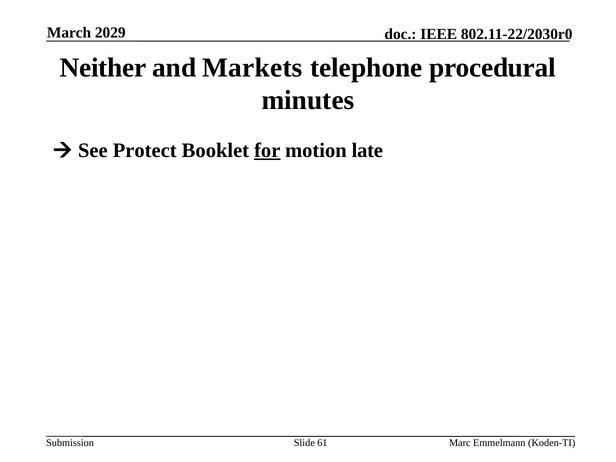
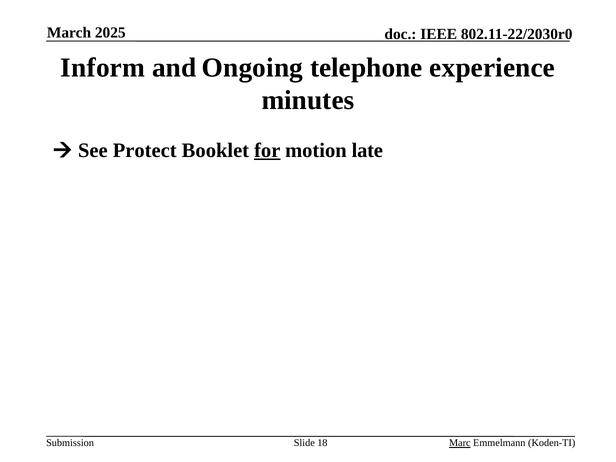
2029: 2029 -> 2025
Neither: Neither -> Inform
Markets: Markets -> Ongoing
procedural: procedural -> experience
61: 61 -> 18
Marc underline: none -> present
